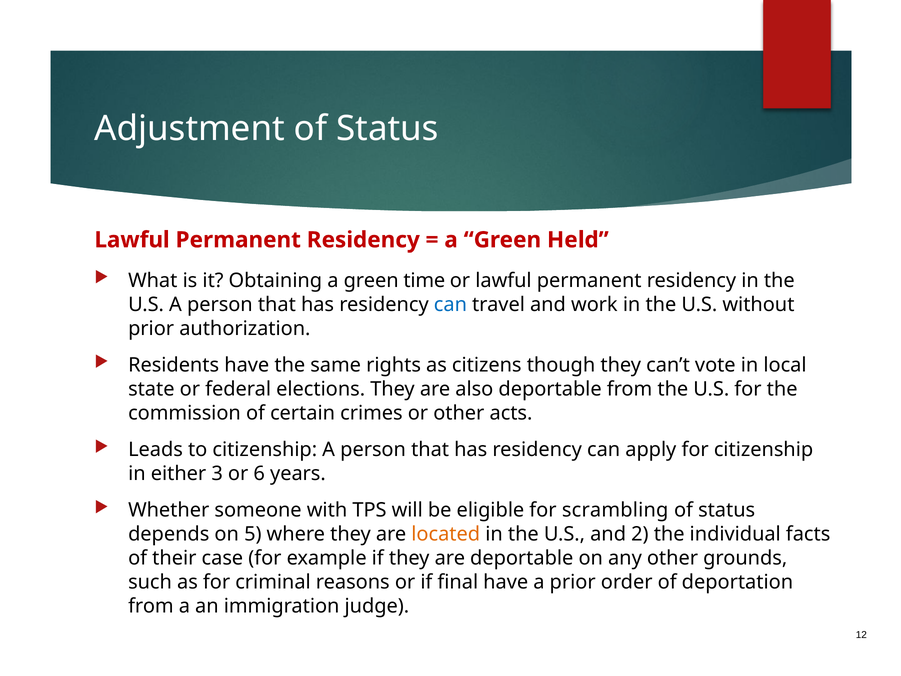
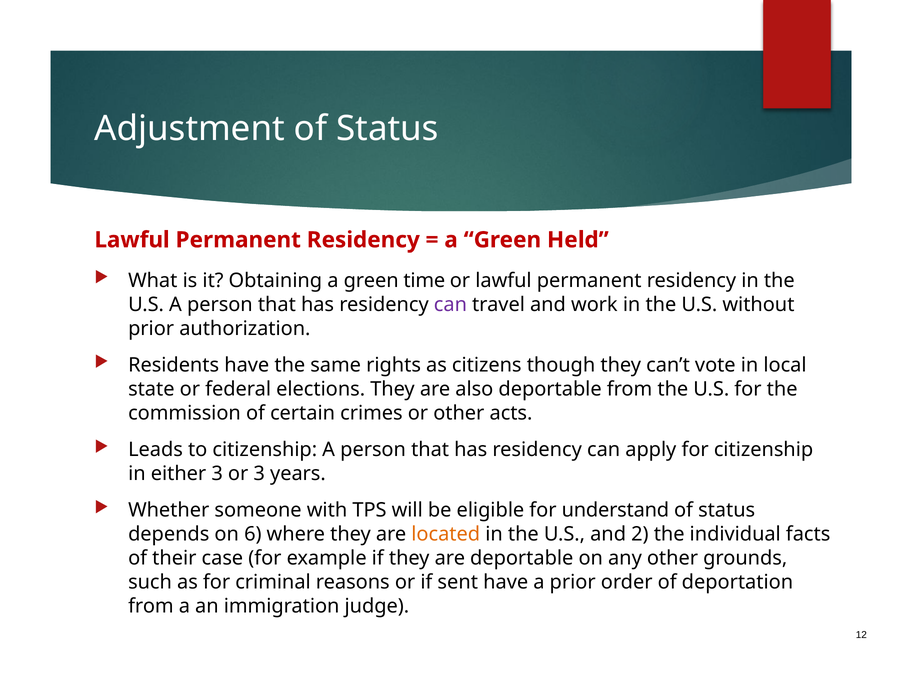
can at (450, 304) colour: blue -> purple
or 6: 6 -> 3
scrambling: scrambling -> understand
5: 5 -> 6
final: final -> sent
